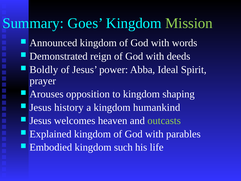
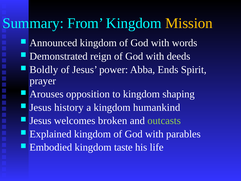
Goes: Goes -> From
Mission colour: light green -> yellow
Ideal: Ideal -> Ends
heaven: heaven -> broken
such: such -> taste
